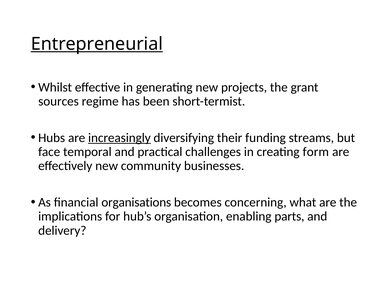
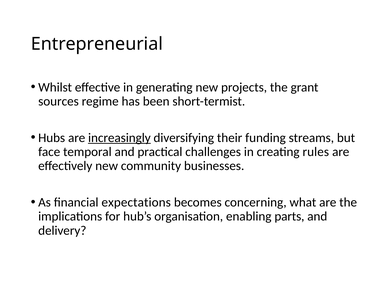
Entrepreneurial underline: present -> none
form: form -> rules
organisations: organisations -> expectations
